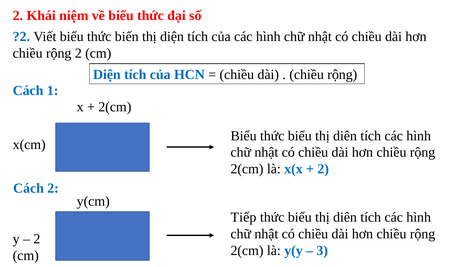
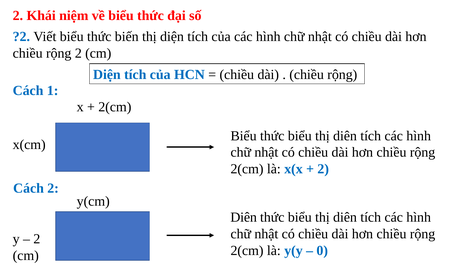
Tiếp at (243, 218): Tiếp -> Diên
3: 3 -> 0
